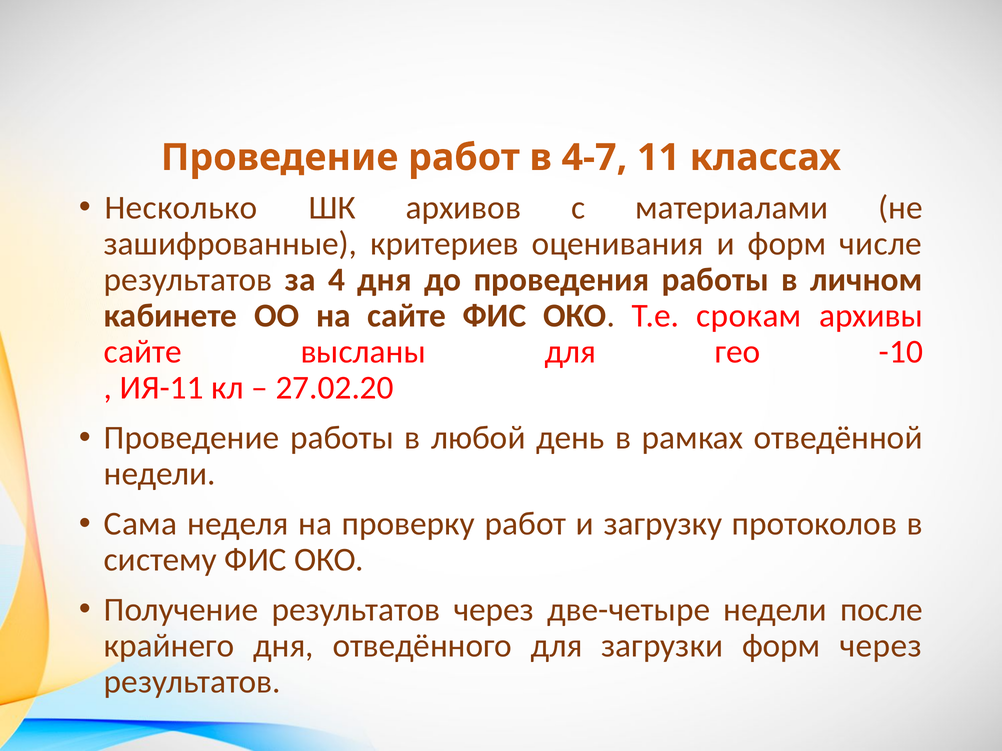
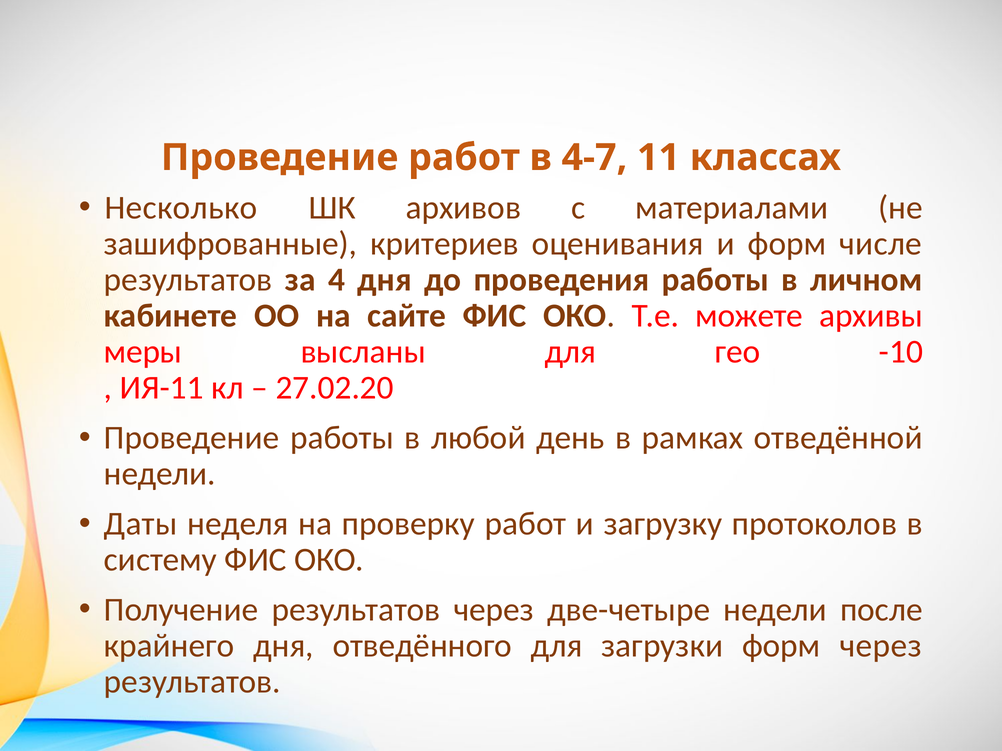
срокам: срокам -> можете
сайте at (143, 352): сайте -> меры
Сама: Сама -> Даты
